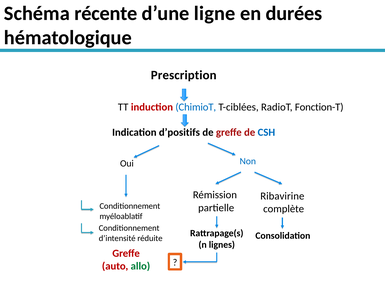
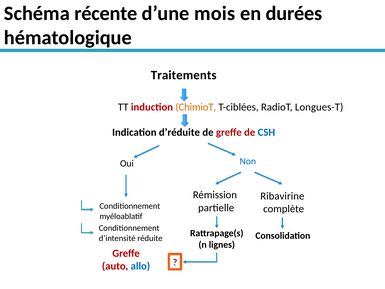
ligne: ligne -> mois
Prescription: Prescription -> Traitements
ChimioT colour: blue -> orange
Fonction-T: Fonction-T -> Longues-T
d’positifs: d’positifs -> d’réduite
allo colour: green -> blue
